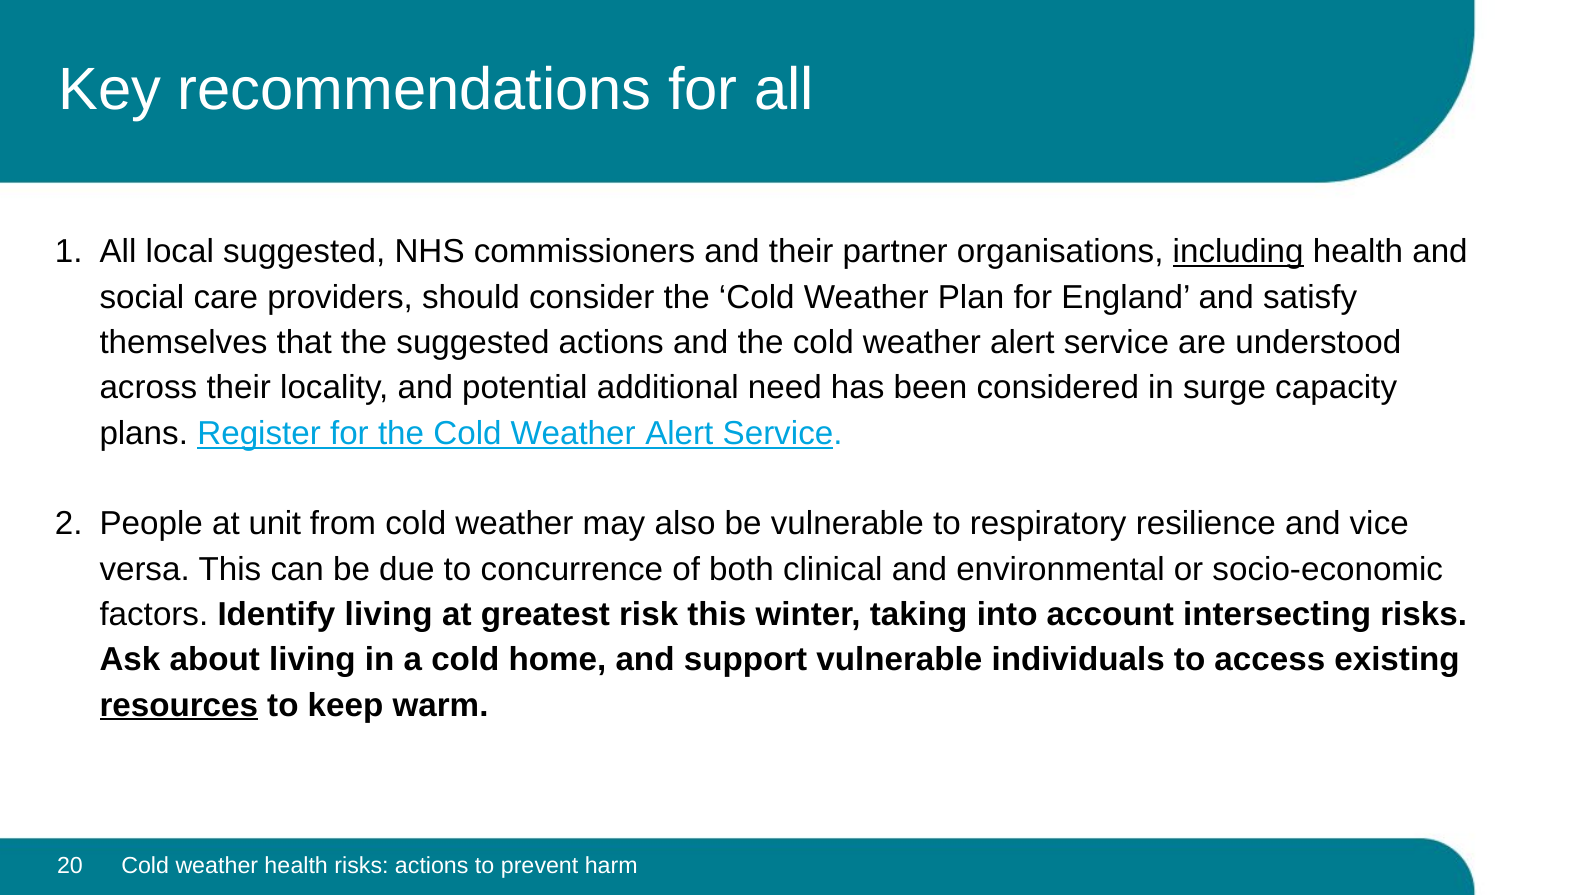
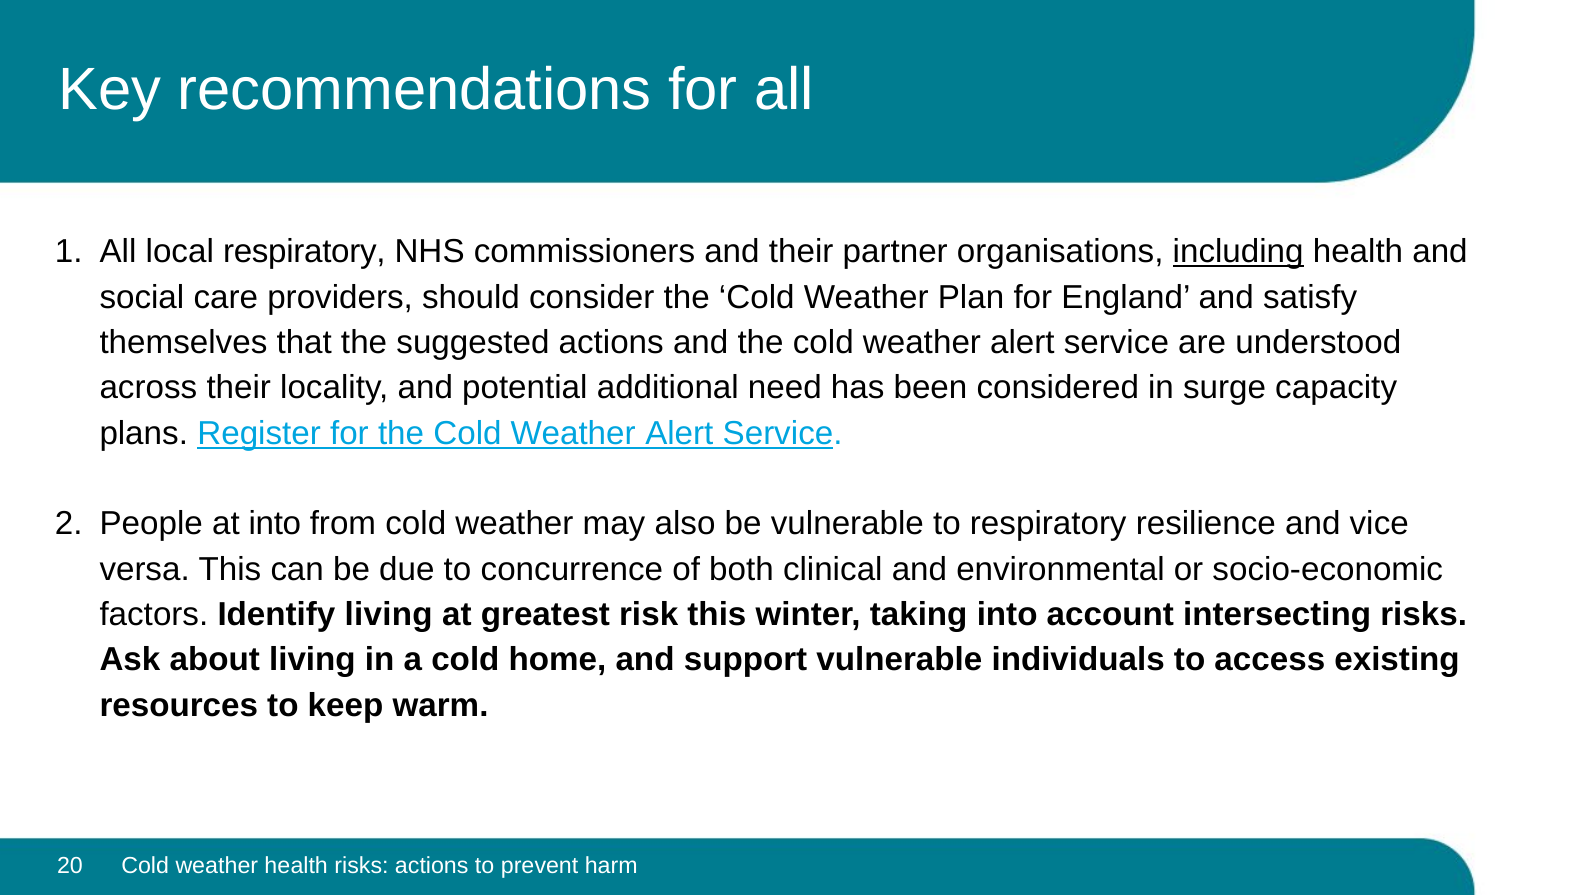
local suggested: suggested -> respiratory
at unit: unit -> into
resources underline: present -> none
